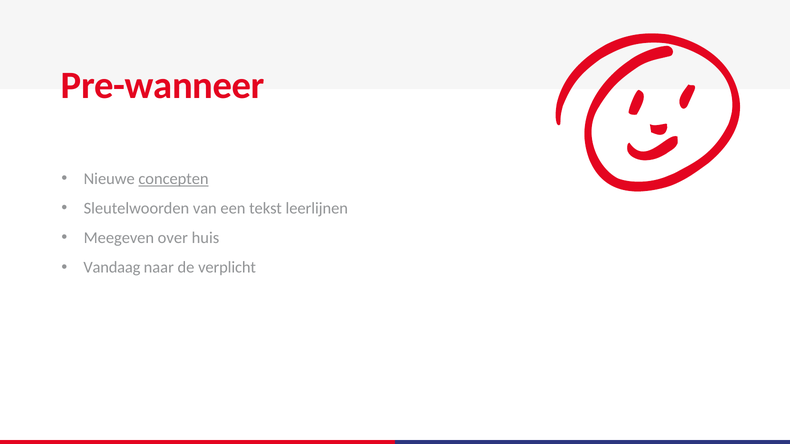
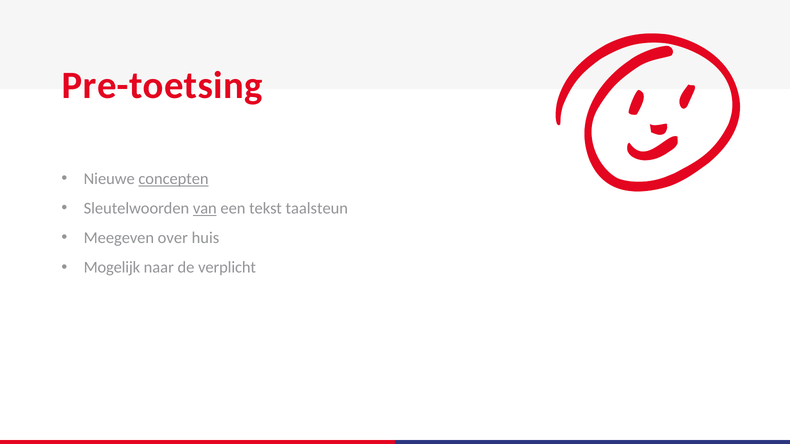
Pre-wanneer: Pre-wanneer -> Pre-toetsing
van underline: none -> present
leerlijnen: leerlijnen -> taalsteun
Vandaag: Vandaag -> Mogelijk
